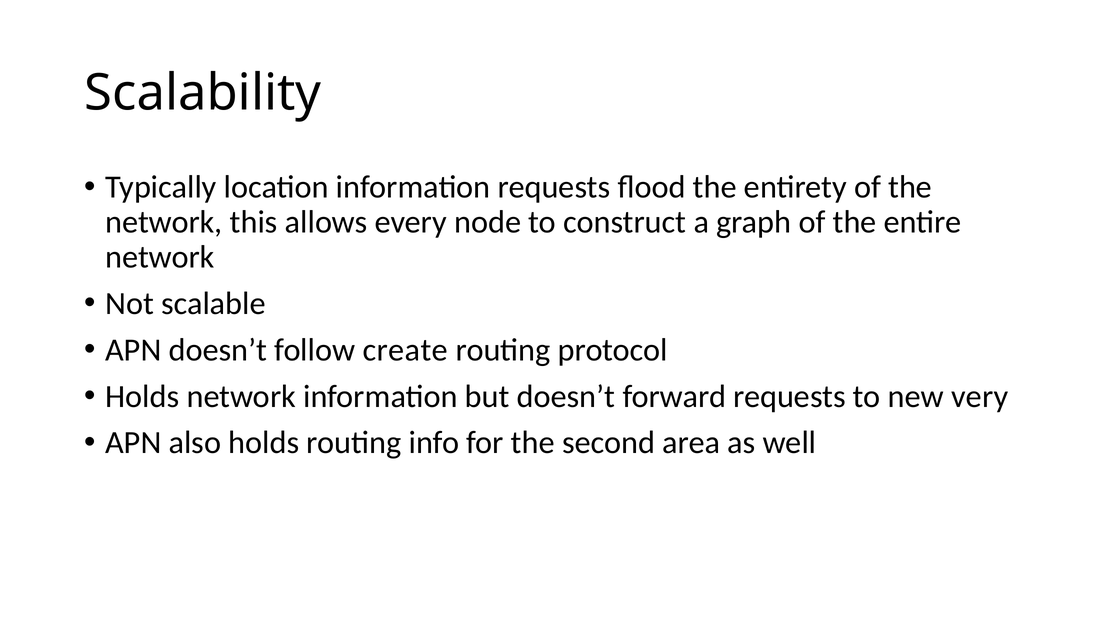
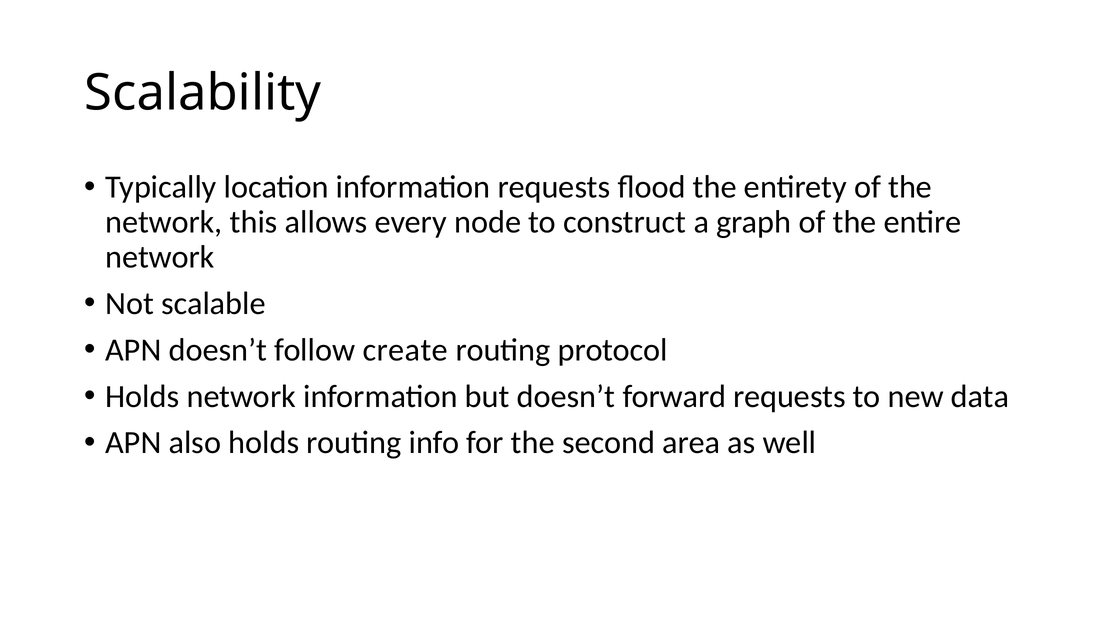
very: very -> data
